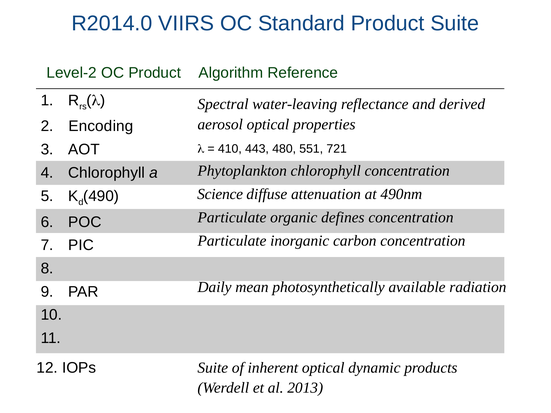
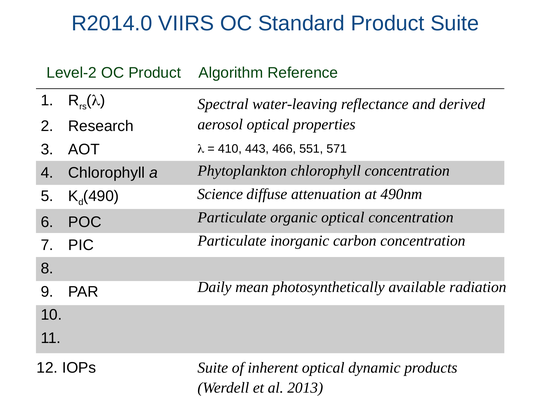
Encoding: Encoding -> Research
480: 480 -> 466
721: 721 -> 571
organic defines: defines -> optical
